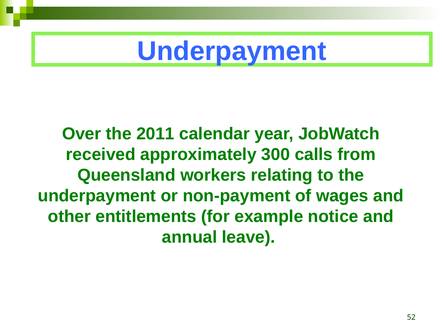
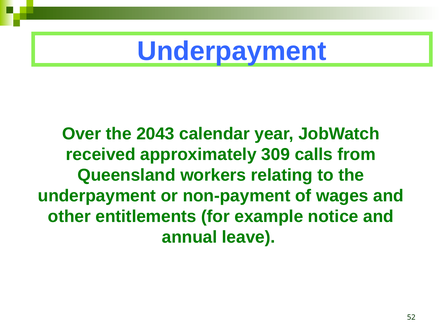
2011: 2011 -> 2043
300: 300 -> 309
